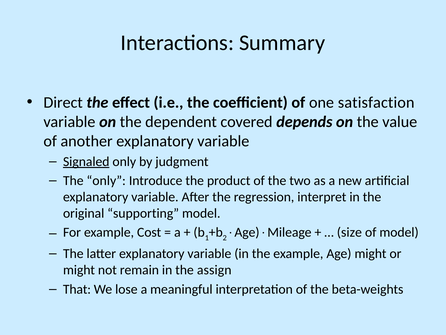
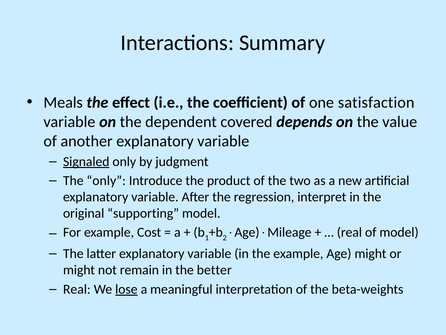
Direct: Direct -> Meals
size at (349, 232): size -> real
assign: assign -> better
That at (77, 289): That -> Real
lose underline: none -> present
